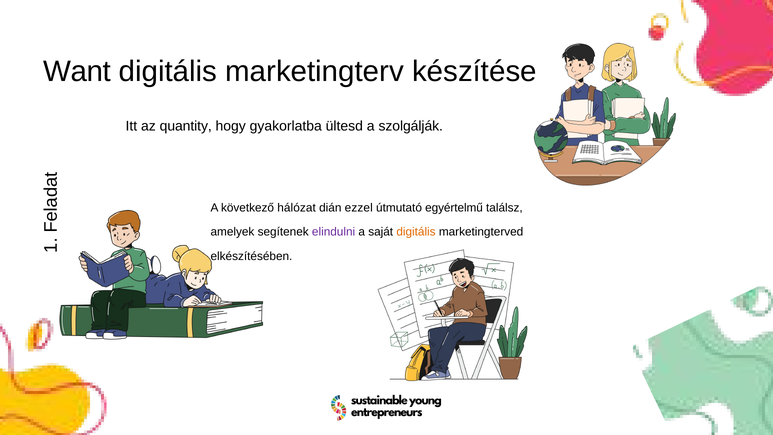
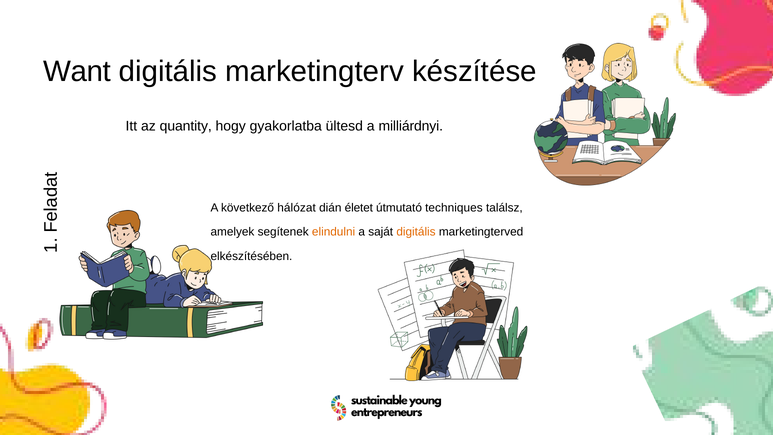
szolgálják: szolgálják -> milliárdnyi
ezzel: ezzel -> életet
egyértelmű: egyértelmű -> techniques
elindulni colour: purple -> orange
